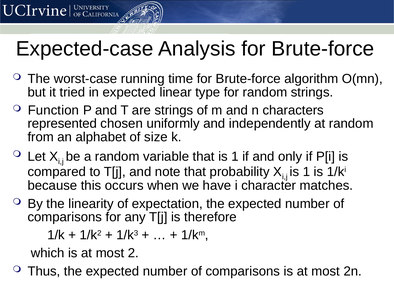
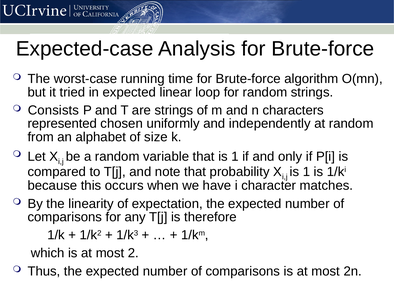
type: type -> loop
Function: Function -> Consists
